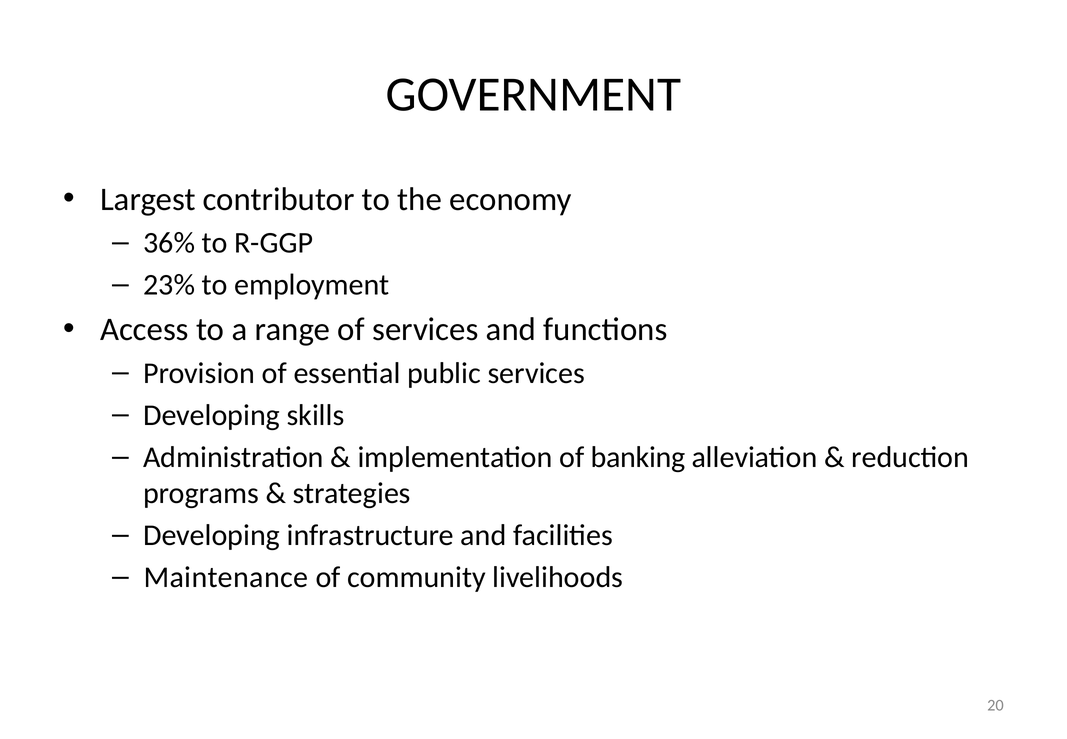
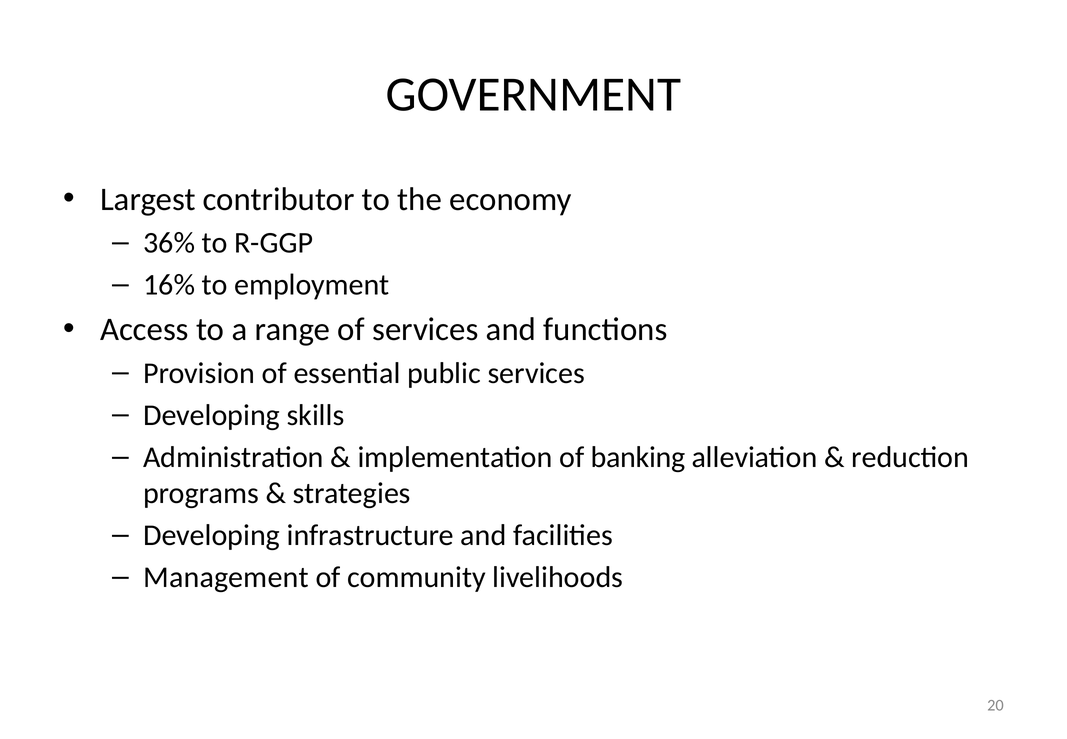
23%: 23% -> 16%
Maintenance: Maintenance -> Management
